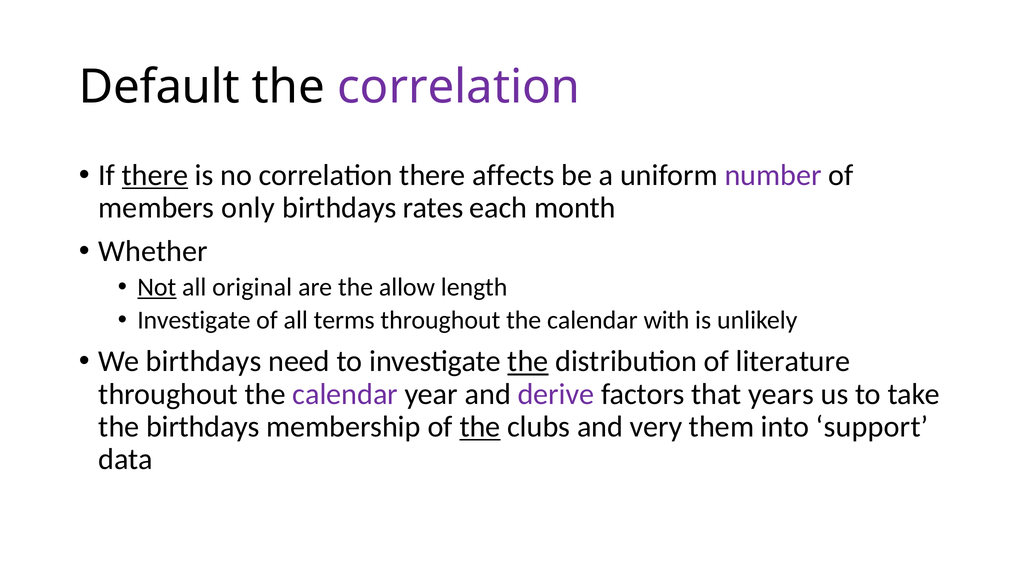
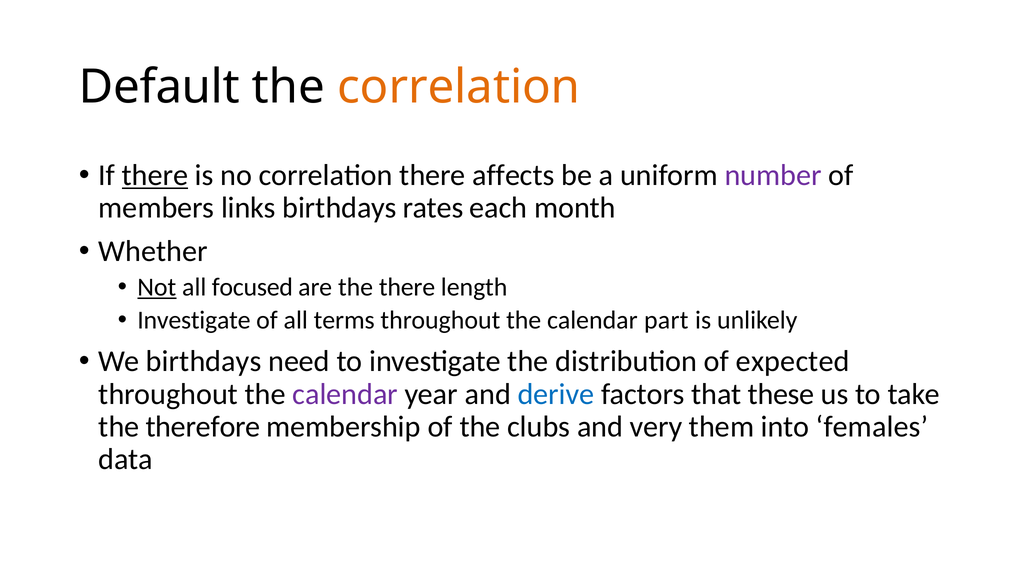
correlation at (459, 87) colour: purple -> orange
only: only -> links
original: original -> focused
the allow: allow -> there
with: with -> part
the at (528, 361) underline: present -> none
literature: literature -> expected
derive colour: purple -> blue
years: years -> these
the birthdays: birthdays -> therefore
the at (480, 427) underline: present -> none
support: support -> females
